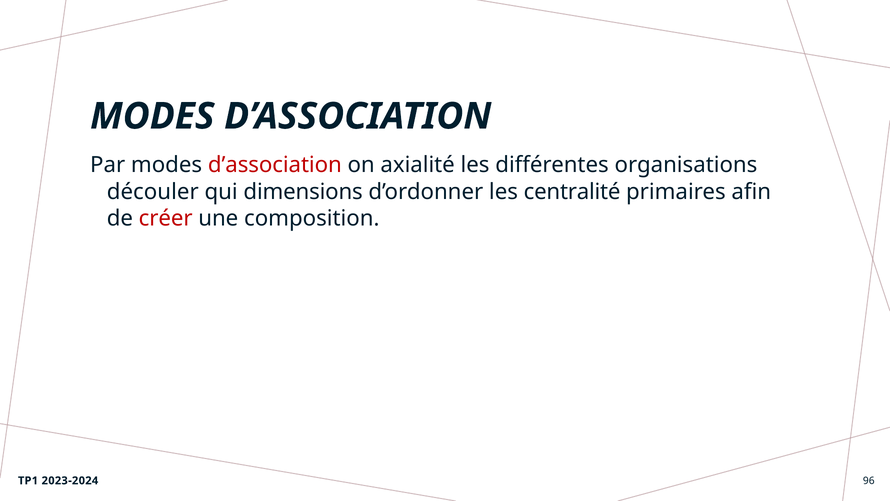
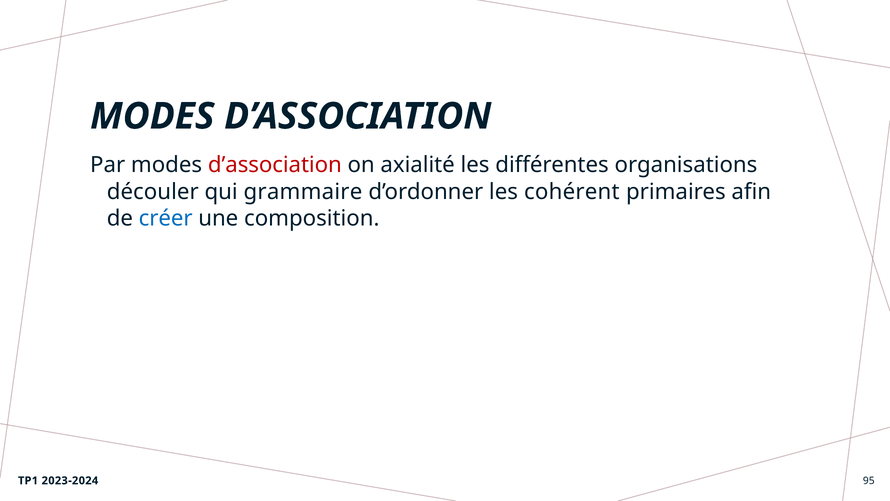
dimensions: dimensions -> grammaire
centralité: centralité -> cohérent
créer colour: red -> blue
96: 96 -> 95
